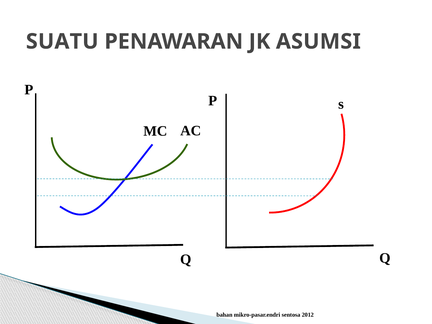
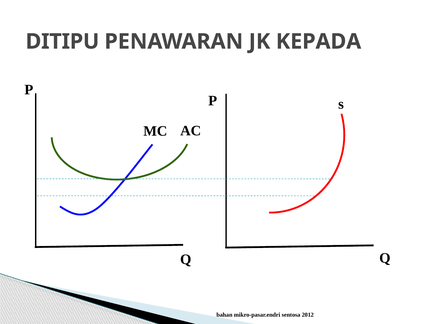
SUATU: SUATU -> DITIPU
ASUMSI: ASUMSI -> KEPADA
